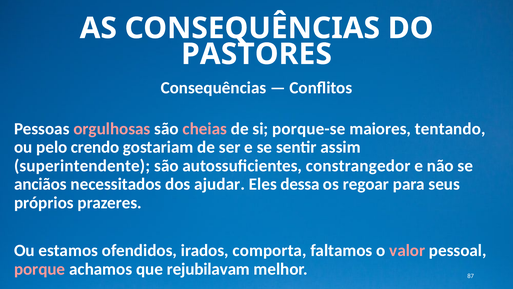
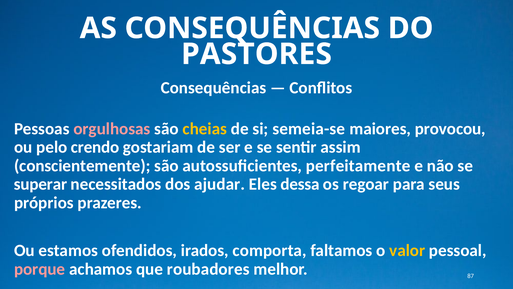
cheias colour: pink -> yellow
porque-se: porque-se -> semeia-se
tentando: tentando -> provocou
superintendente: superintendente -> conscientemente
constrangedor: constrangedor -> perfeitamente
anciãos: anciãos -> superar
valor colour: pink -> yellow
rejubilavam: rejubilavam -> roubadores
